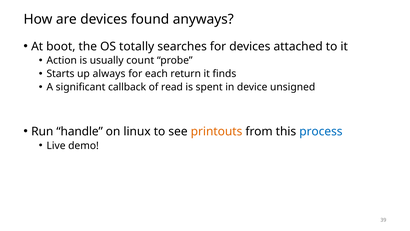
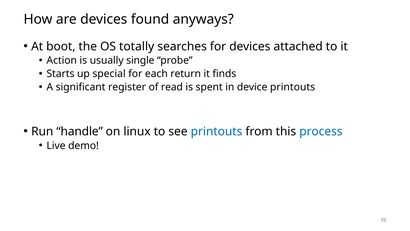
count: count -> single
always: always -> special
callback: callback -> register
device unsigned: unsigned -> printouts
printouts at (217, 131) colour: orange -> blue
